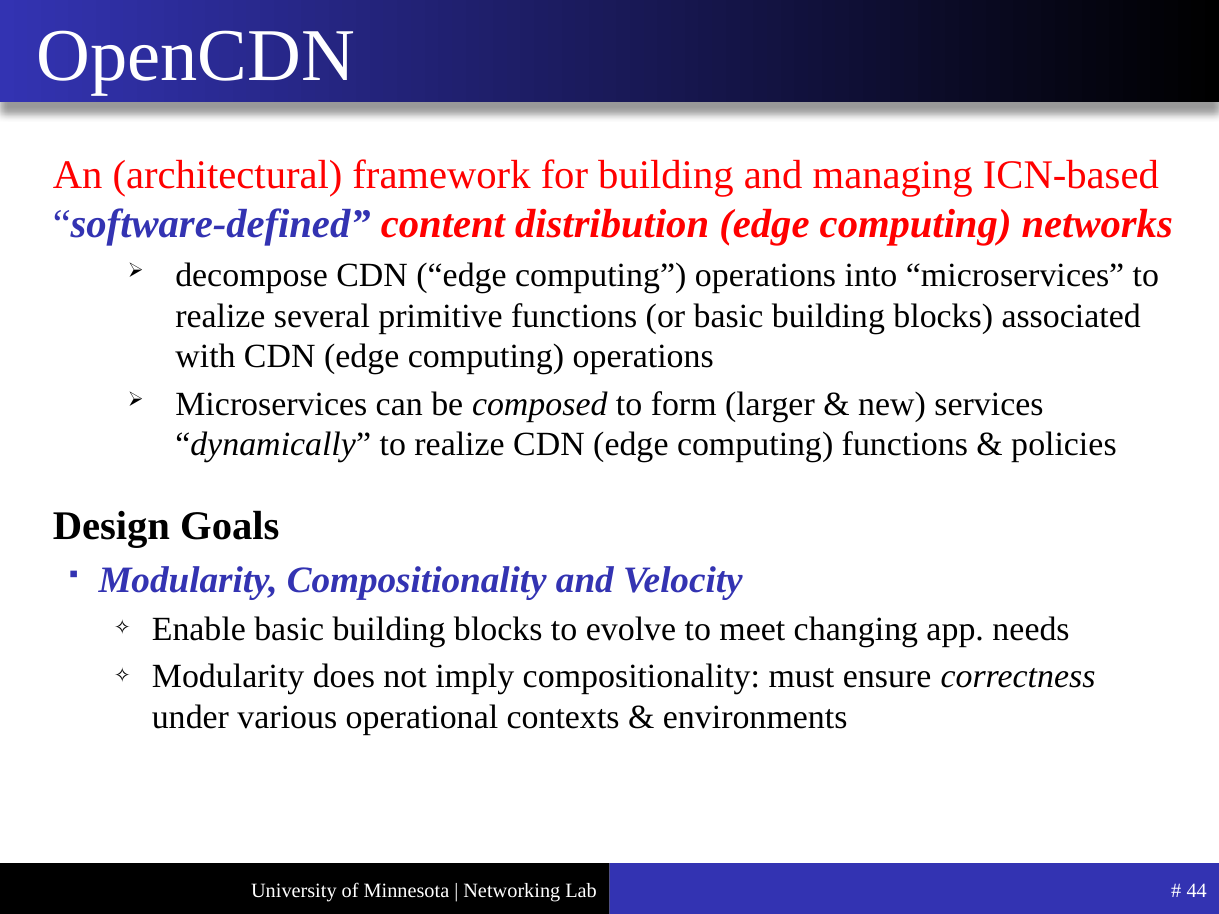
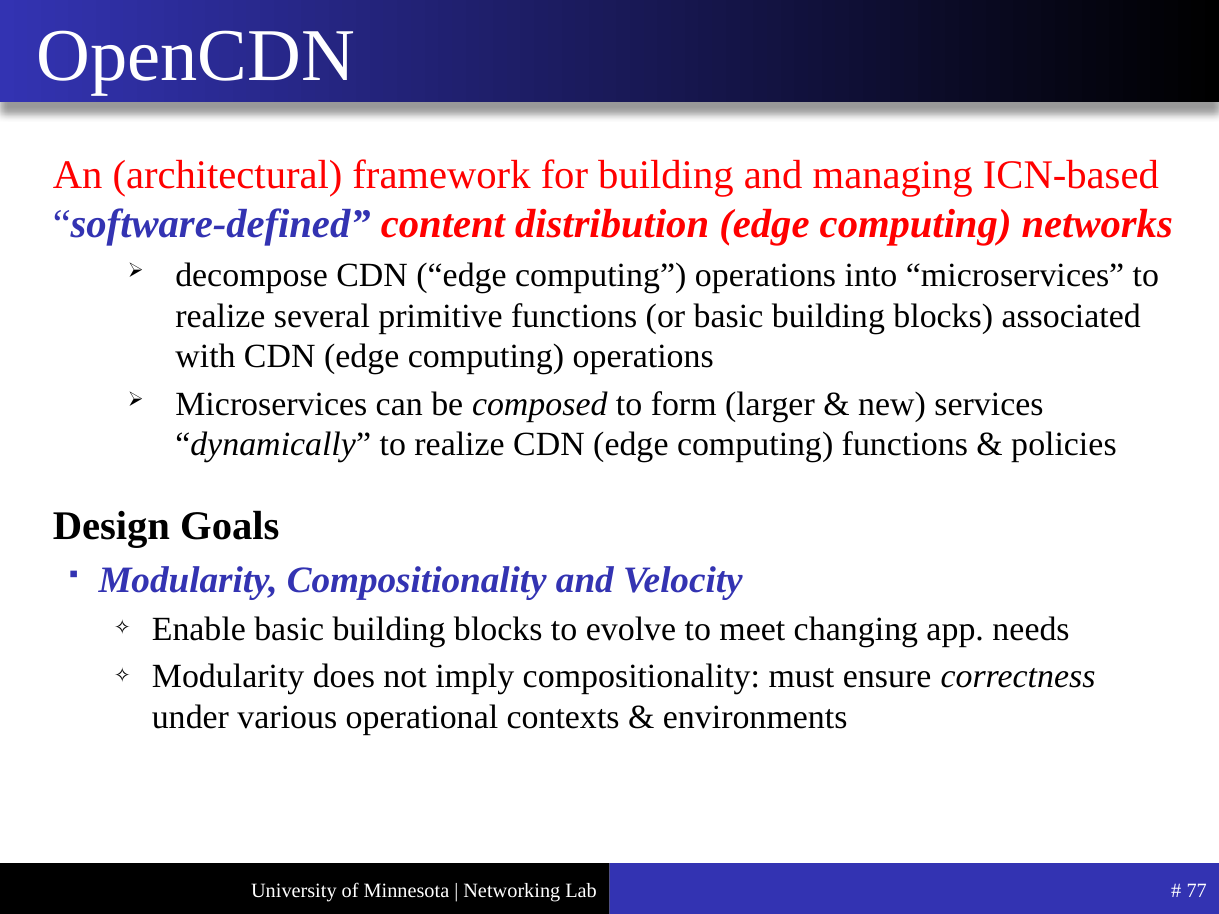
44: 44 -> 77
